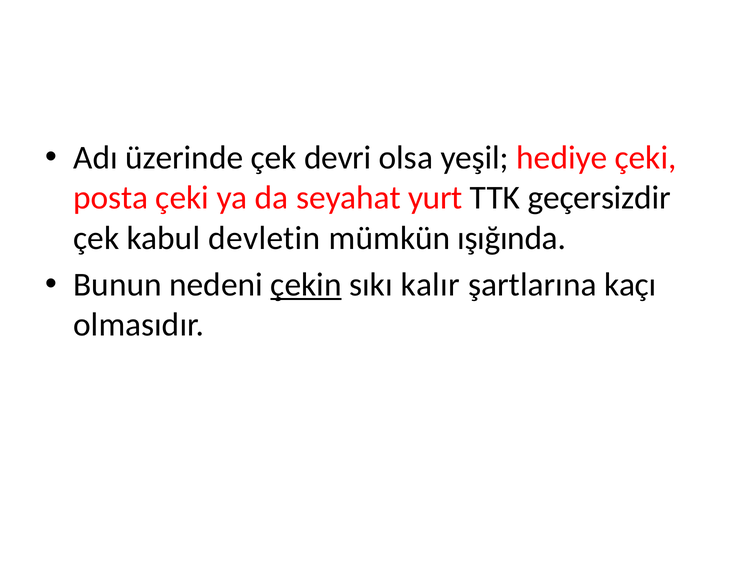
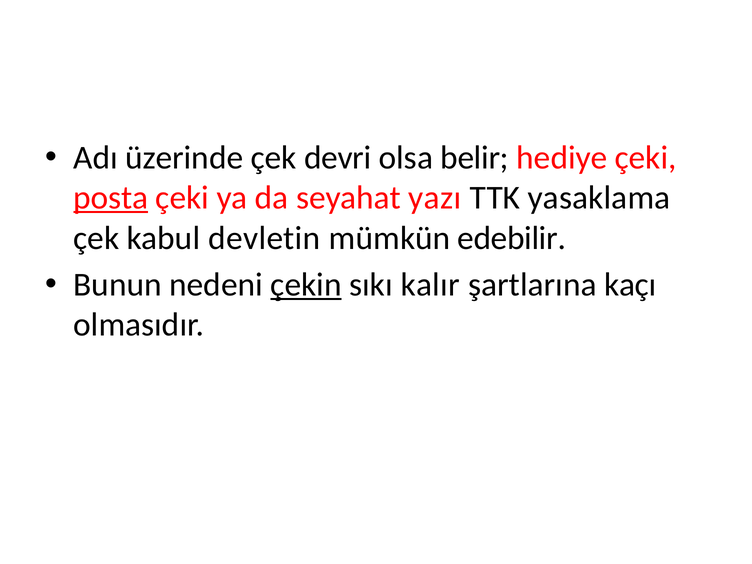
yeşil: yeşil -> belir
posta underline: none -> present
yurt: yurt -> yazı
geçersizdir: geçersizdir -> yasaklama
ışığında: ışığında -> edebilir
